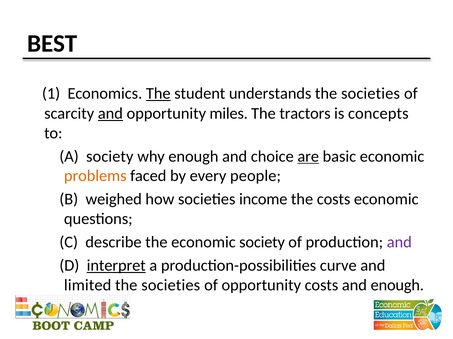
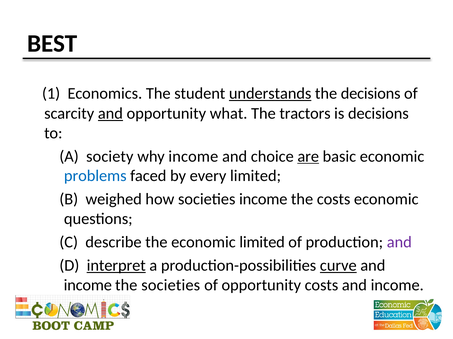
The at (158, 94) underline: present -> none
understands underline: none -> present
societies at (371, 94): societies -> decisions
miles: miles -> what
is concepts: concepts -> decisions
why enough: enough -> income
problems colour: orange -> blue
every people: people -> limited
economic society: society -> limited
curve underline: none -> present
limited at (88, 286): limited -> income
costs and enough: enough -> income
